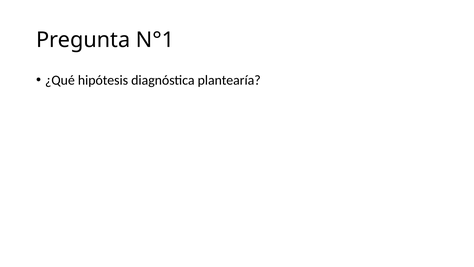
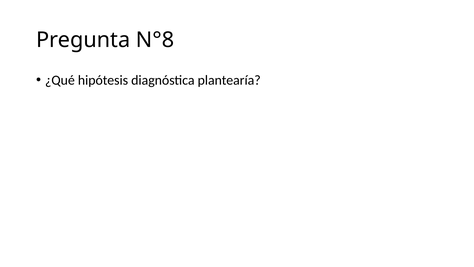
N°1: N°1 -> N°8
